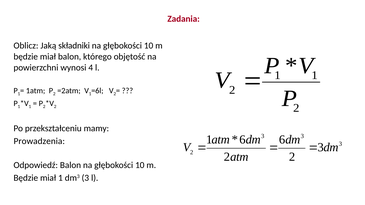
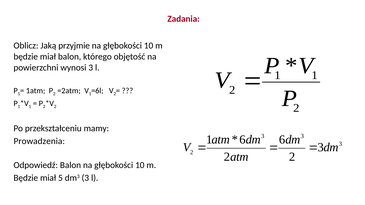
składniki: składniki -> przyjmie
wynosi 4: 4 -> 3
miał 1: 1 -> 5
